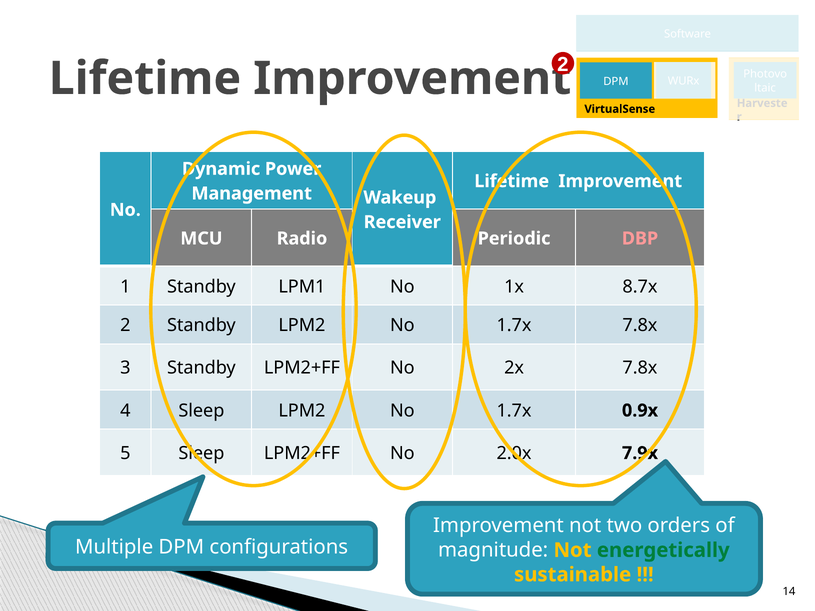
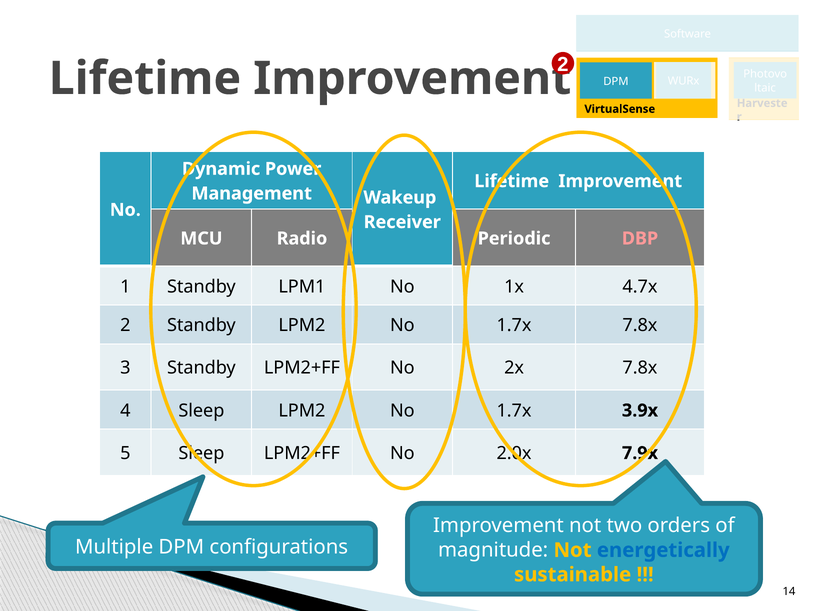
8.7x: 8.7x -> 4.7x
0.9x: 0.9x -> 3.9x
energetically colour: green -> blue
